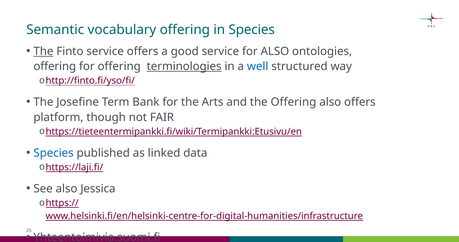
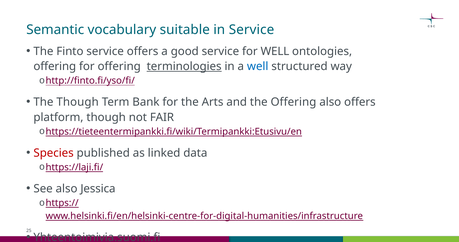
vocabulary offering: offering -> suitable
in Species: Species -> Service
The at (43, 51) underline: present -> none
for ALSO: ALSO -> WELL
The Josefine: Josefine -> Though
Species at (54, 153) colour: blue -> red
